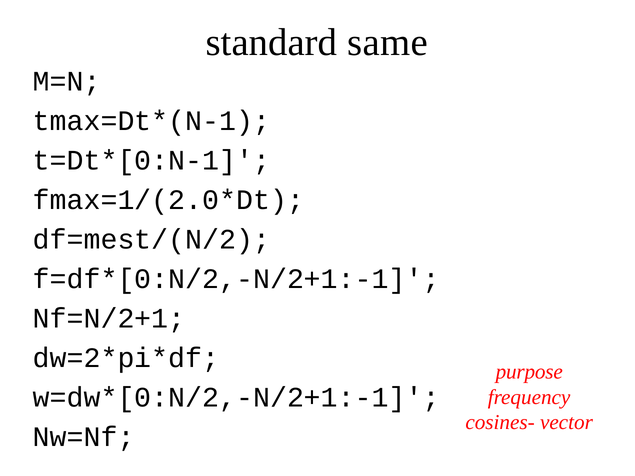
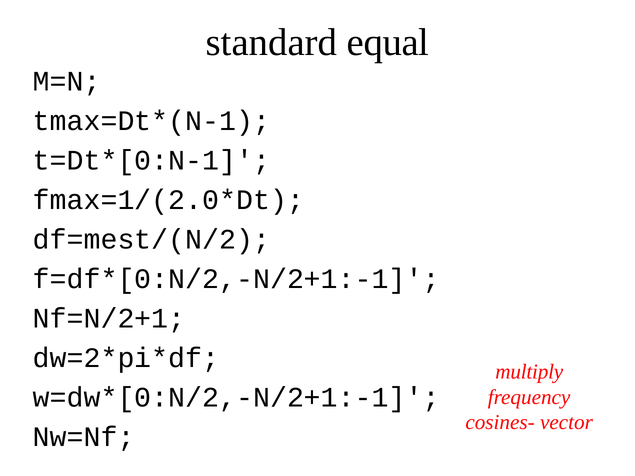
same: same -> equal
purpose: purpose -> multiply
